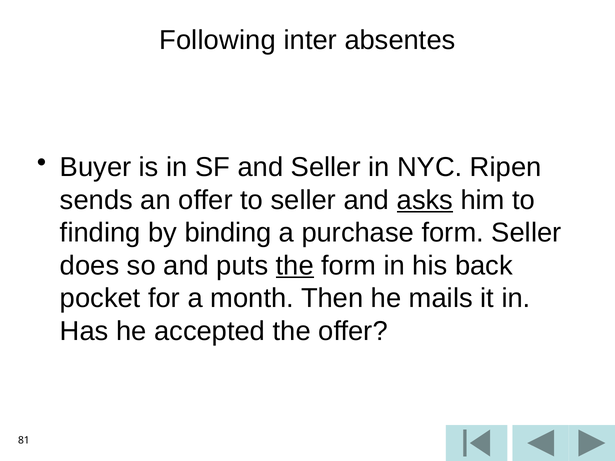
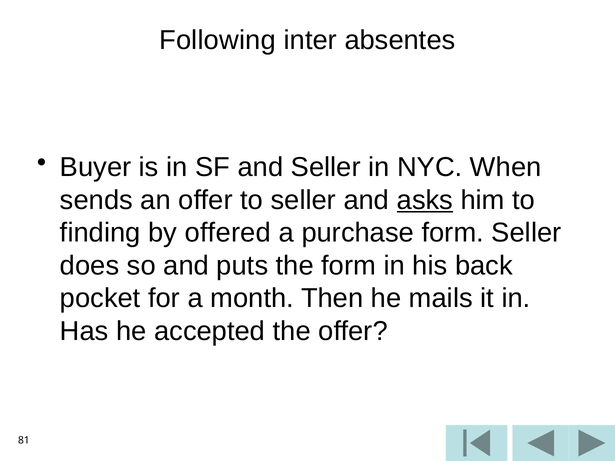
Ripen: Ripen -> When
binding: binding -> offered
the at (295, 266) underline: present -> none
